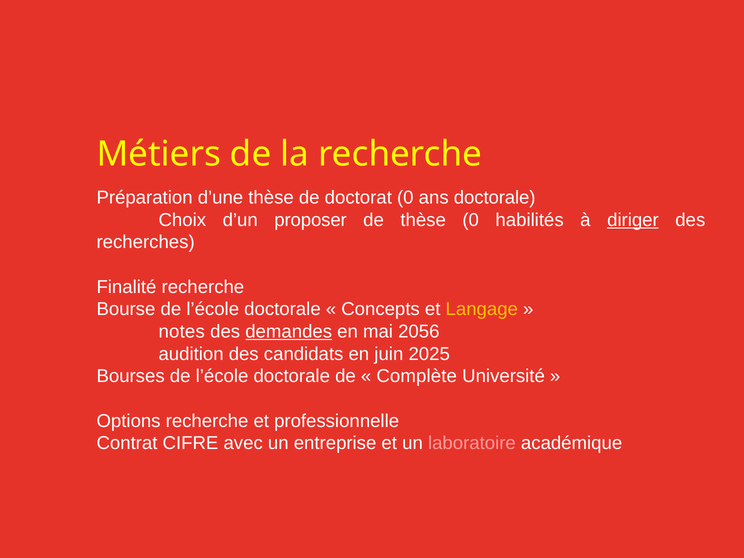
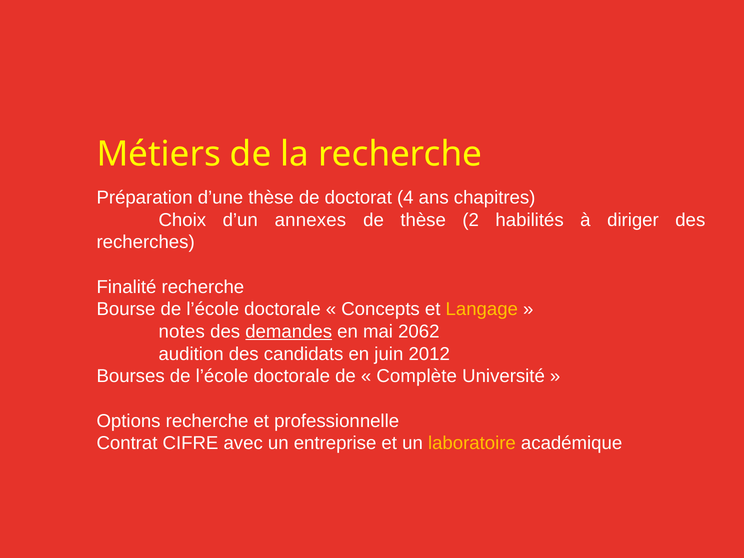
doctorat 0: 0 -> 4
ans doctorale: doctorale -> chapitres
proposer: proposer -> annexes
thèse 0: 0 -> 2
diriger underline: present -> none
2056: 2056 -> 2062
2025: 2025 -> 2012
laboratoire colour: pink -> yellow
